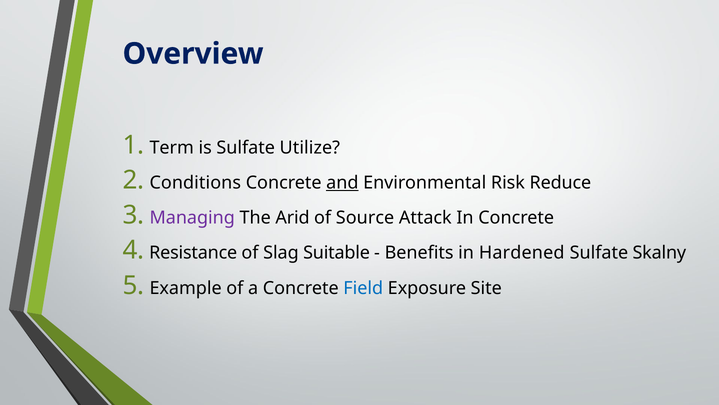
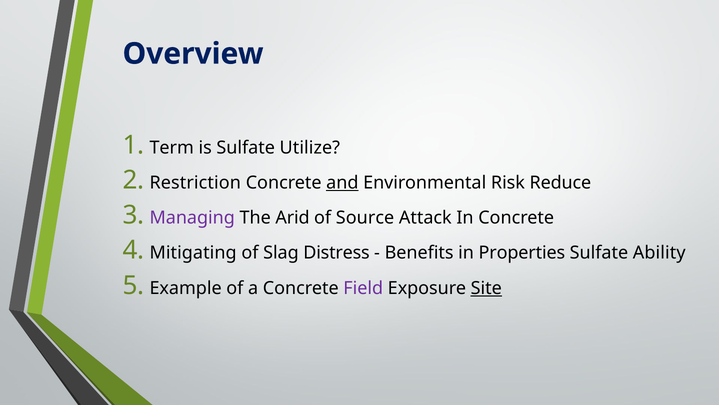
Conditions: Conditions -> Restriction
Resistance: Resistance -> Mitigating
Suitable: Suitable -> Distress
Hardened: Hardened -> Properties
Skalny: Skalny -> Ability
Field colour: blue -> purple
Site underline: none -> present
